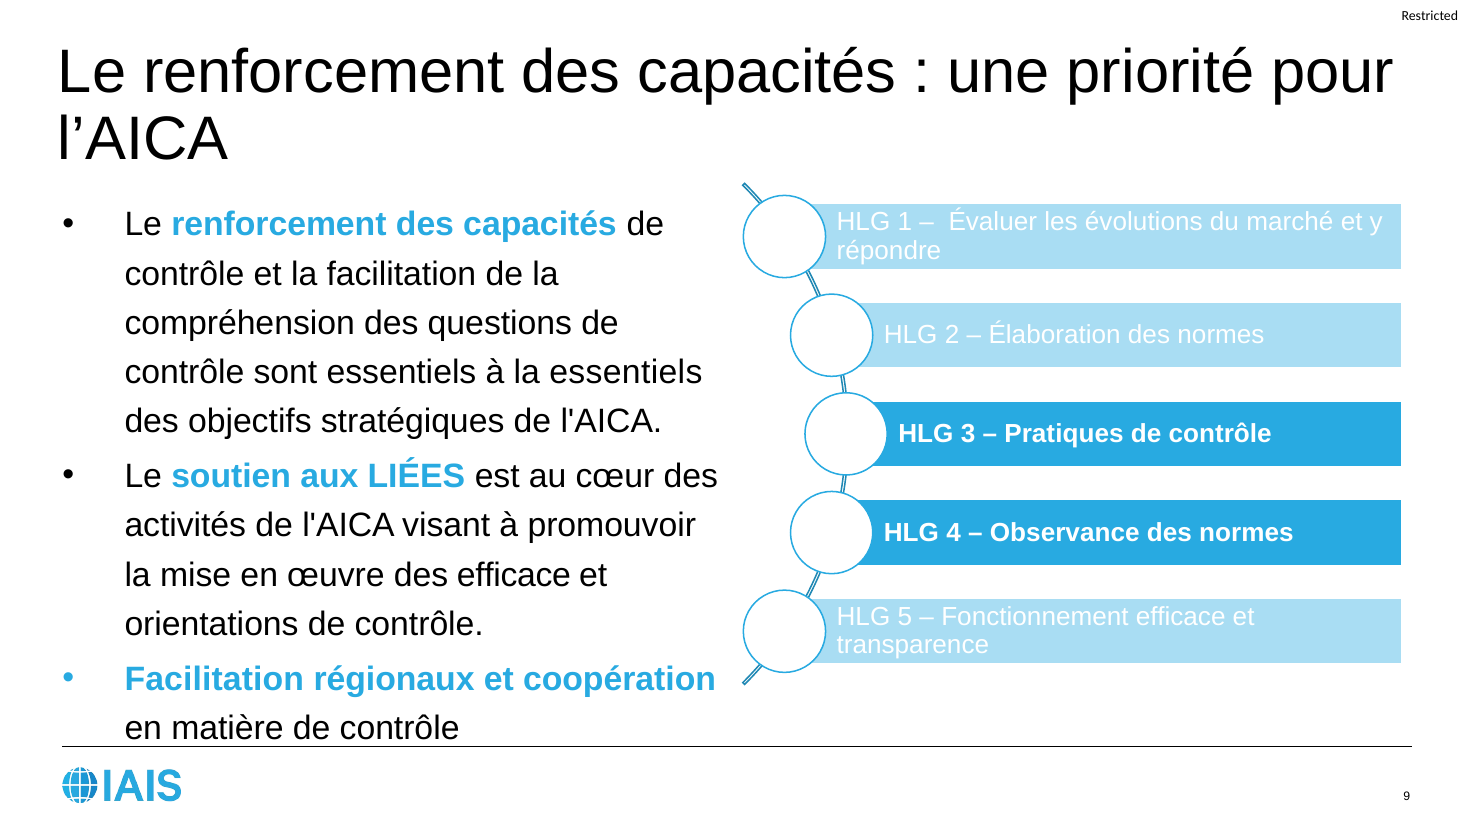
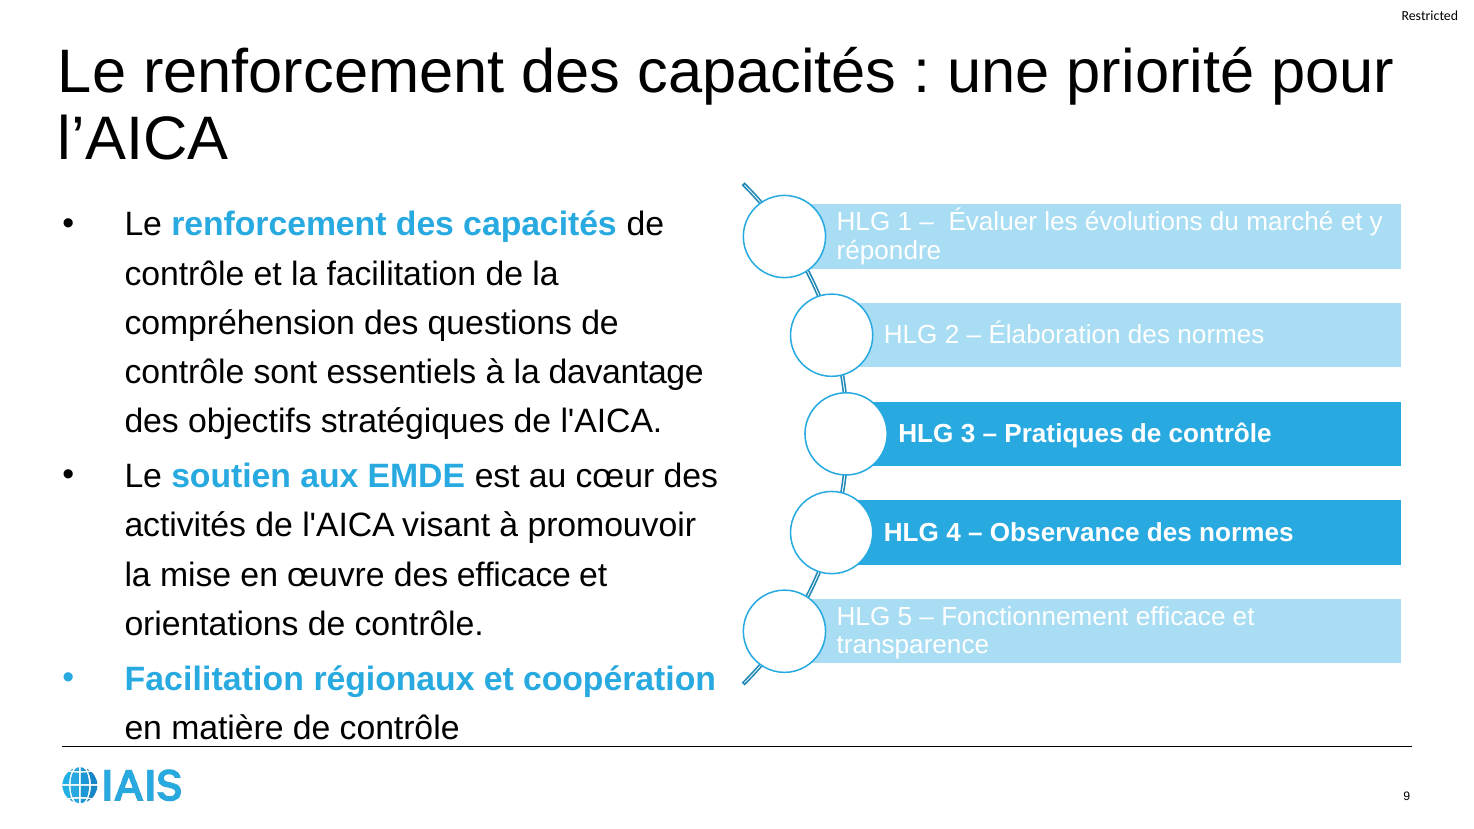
la essentiels: essentiels -> davantage
LIÉES: LIÉES -> EMDE
